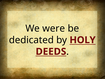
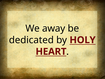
were: were -> away
DEEDS: DEEDS -> HEART
